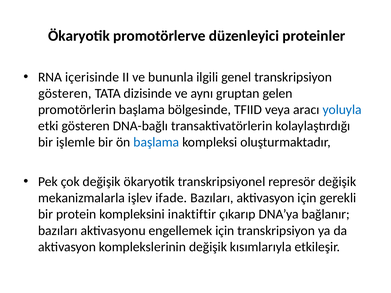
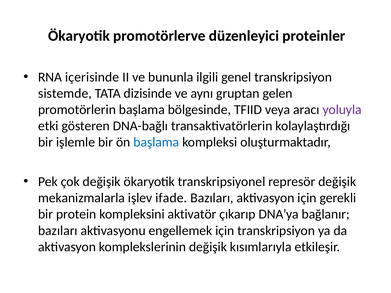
gösteren at (65, 93): gösteren -> sistemde
yoluyla colour: blue -> purple
inaktiftir: inaktiftir -> aktivatör
